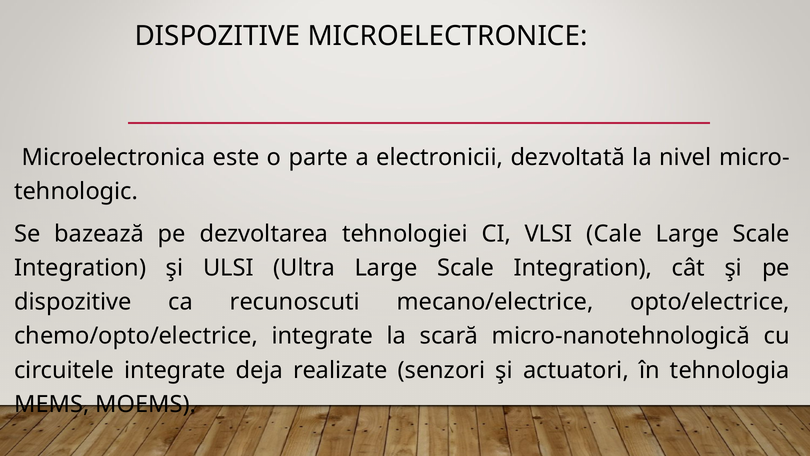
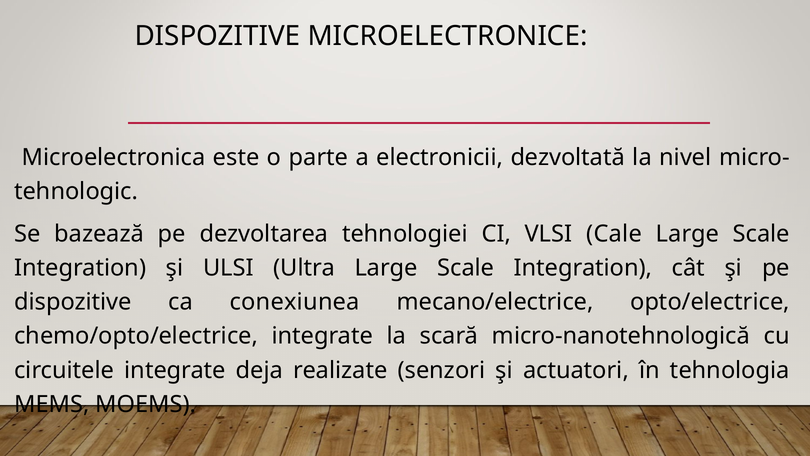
recunoscuti: recunoscuti -> conexiunea
